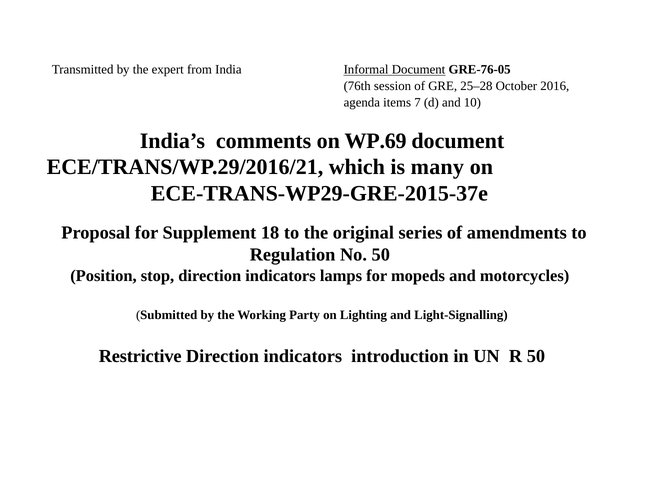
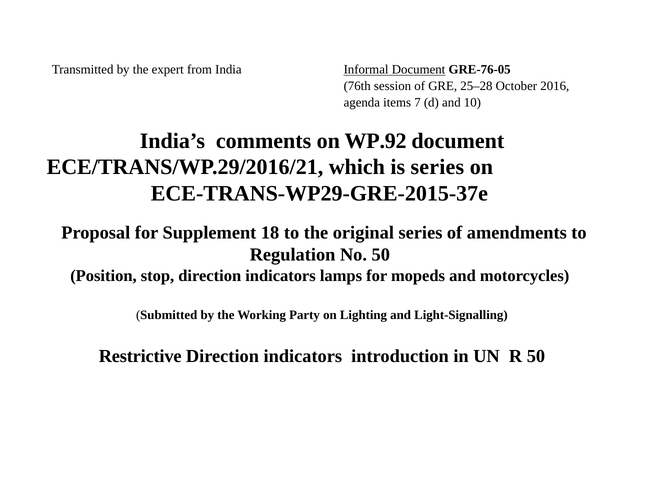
WP.69: WP.69 -> WP.92
is many: many -> series
